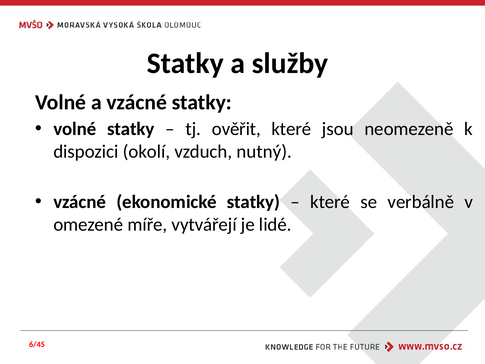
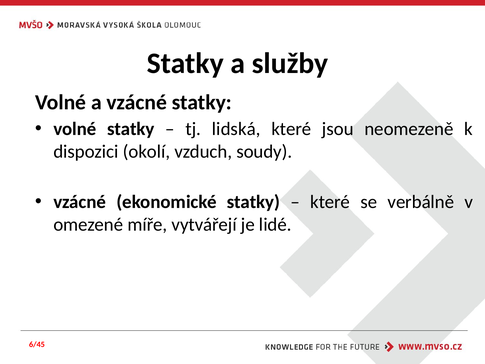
ověřit: ověřit -> lidská
nutný: nutný -> soudy
